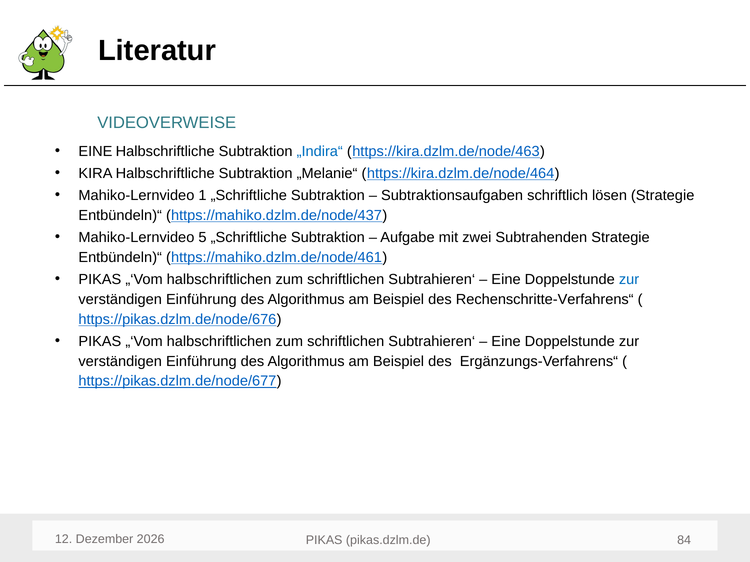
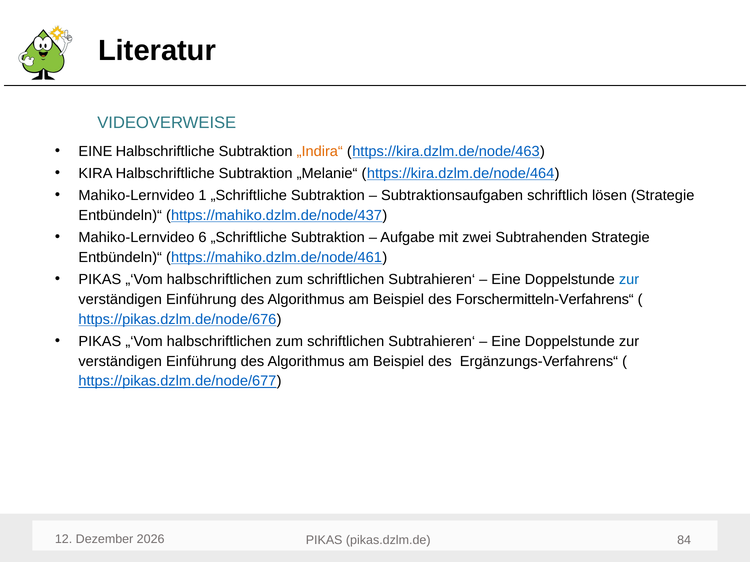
„Indira“ colour: blue -> orange
5: 5 -> 6
Rechenschritte-Verfahrens“: Rechenschritte-Verfahrens“ -> Forschermitteln-Verfahrens“
